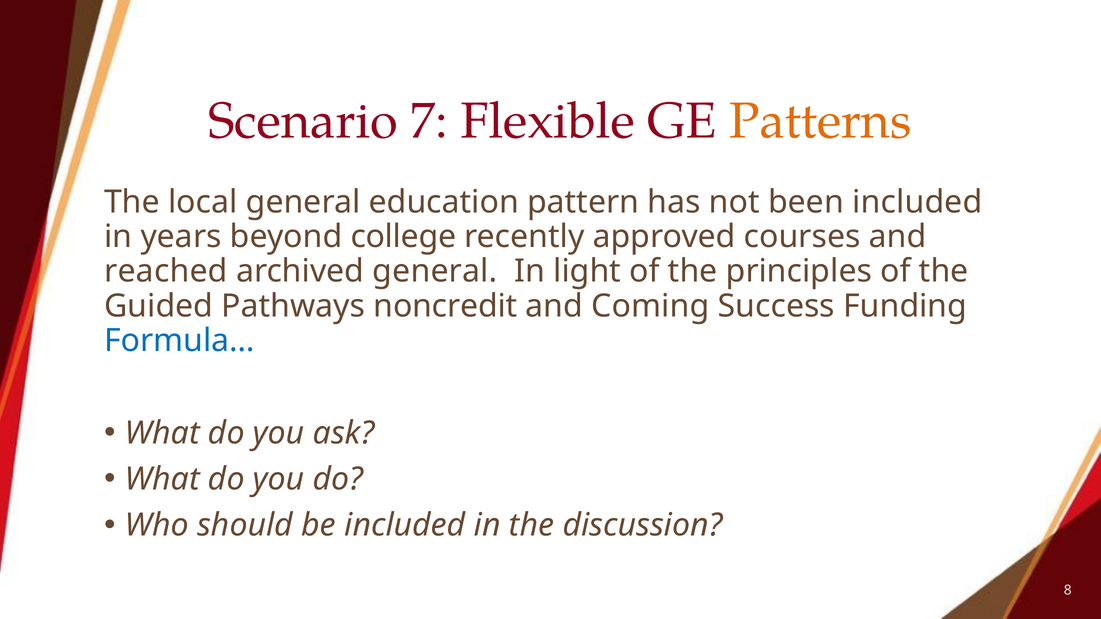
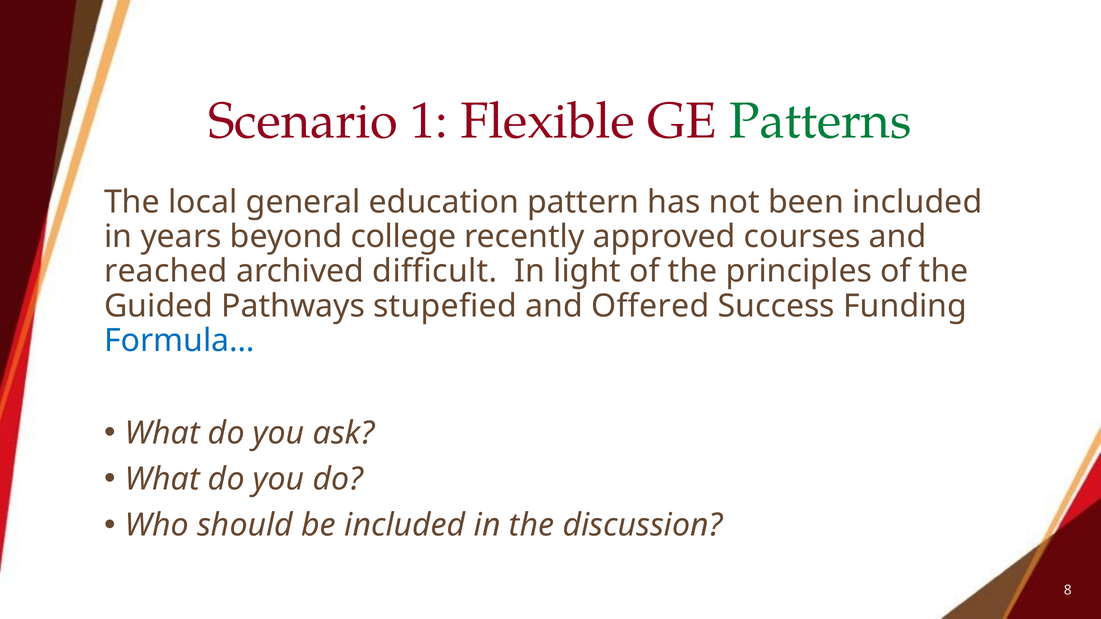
7: 7 -> 1
Patterns colour: orange -> green
archived general: general -> difficult
noncredit: noncredit -> stupefied
Coming: Coming -> Offered
